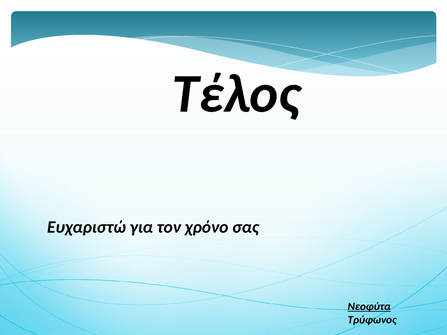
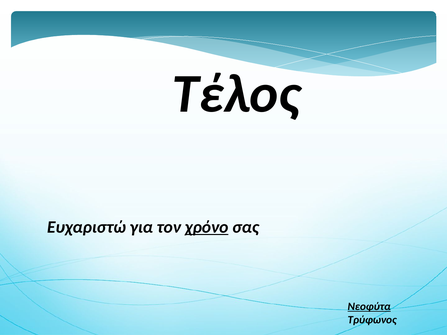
χρόνο underline: none -> present
